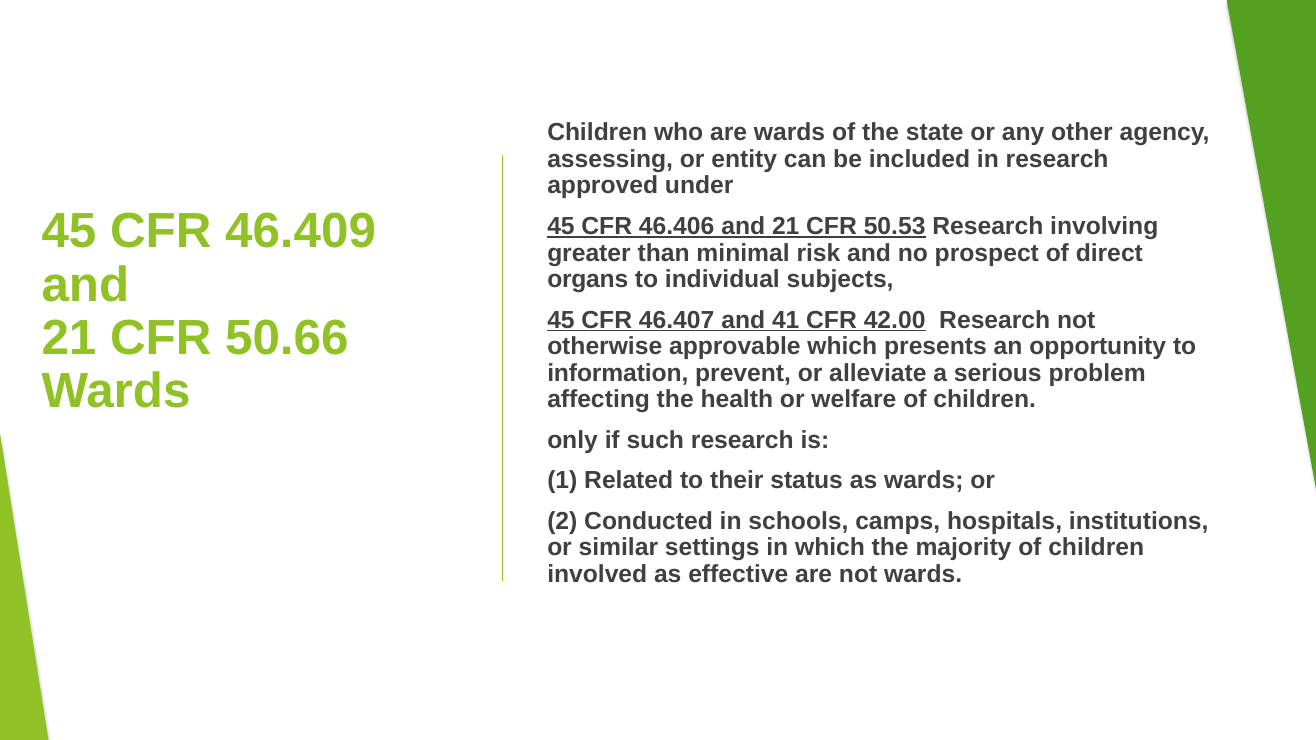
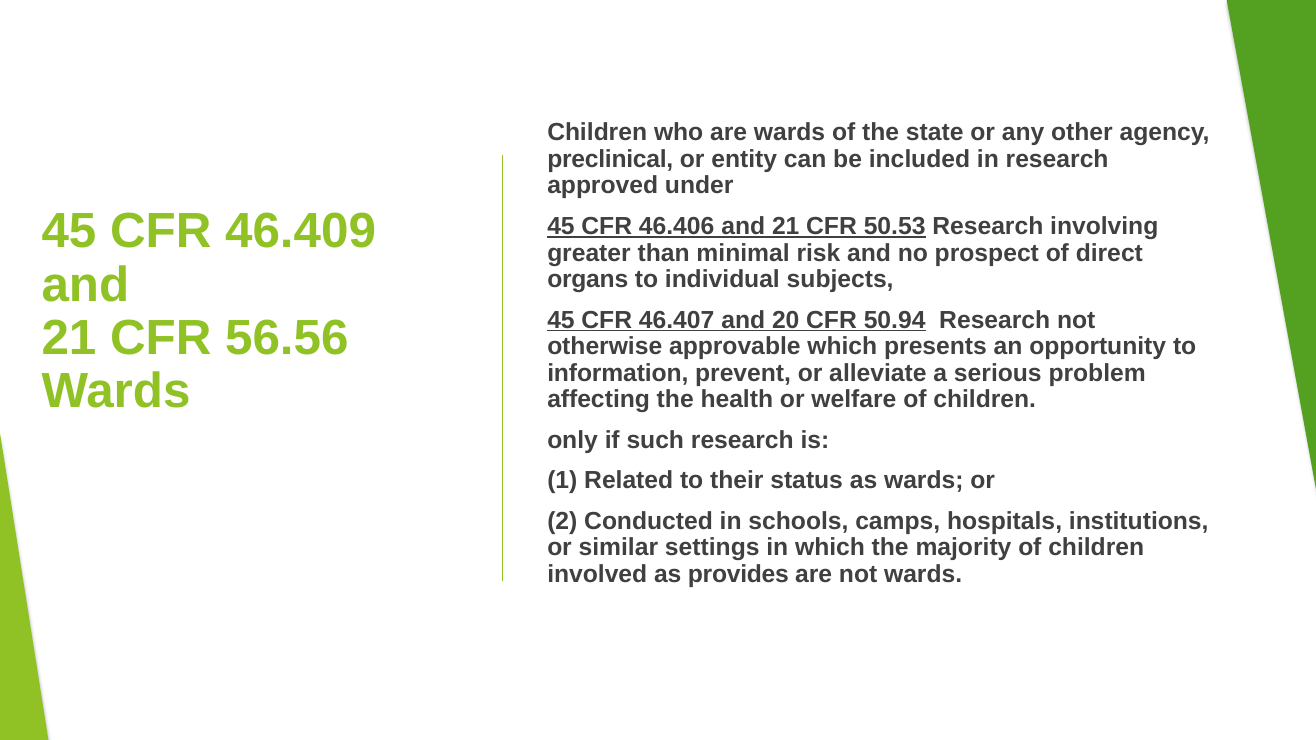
assessing: assessing -> preclinical
41: 41 -> 20
42.00: 42.00 -> 50.94
50.66: 50.66 -> 56.56
effective: effective -> provides
